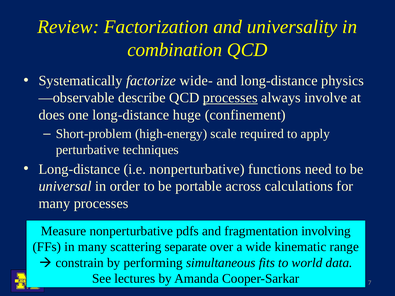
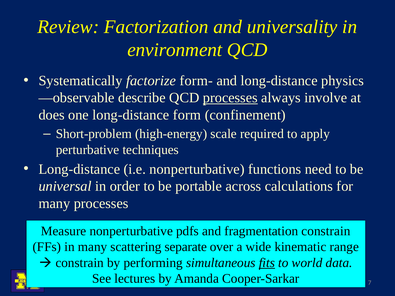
combination: combination -> environment
wide-: wide- -> form-
huge: huge -> form
fragmentation involving: involving -> constrain
fits underline: none -> present
